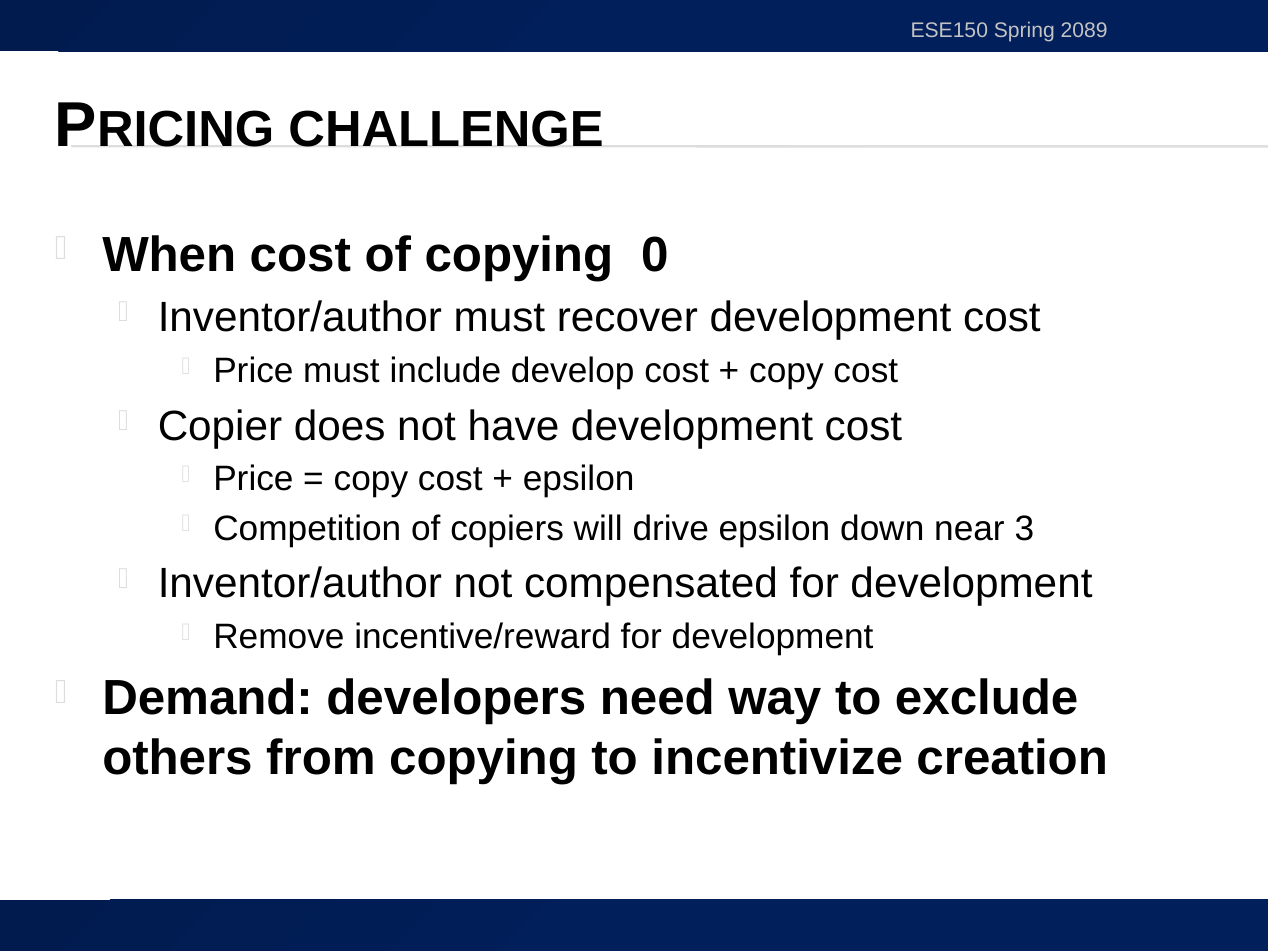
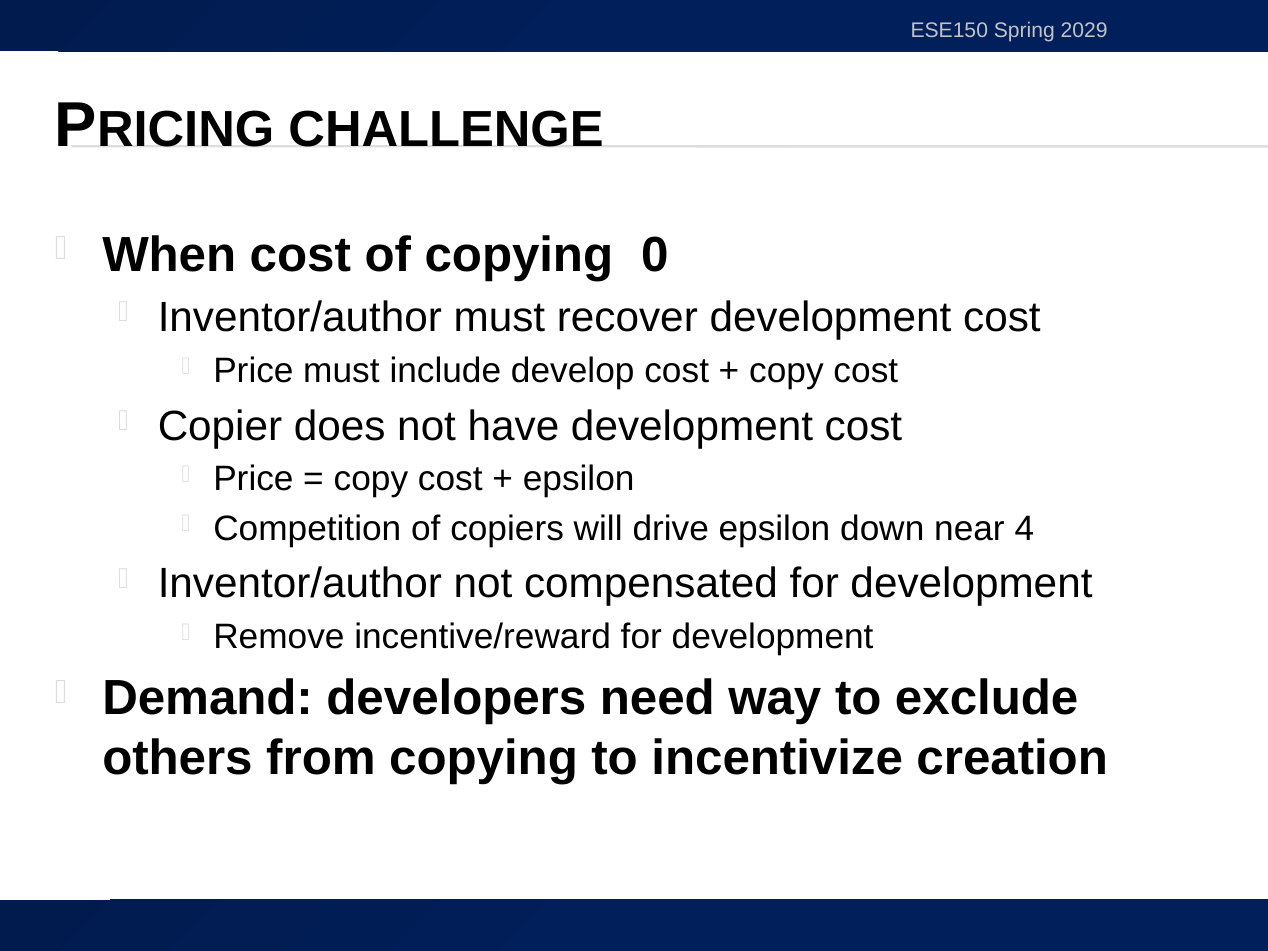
2089: 2089 -> 2029
3: 3 -> 4
